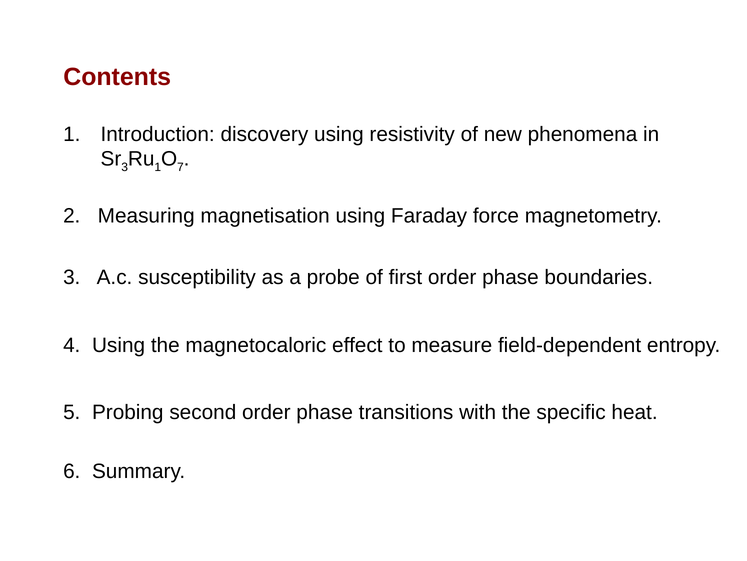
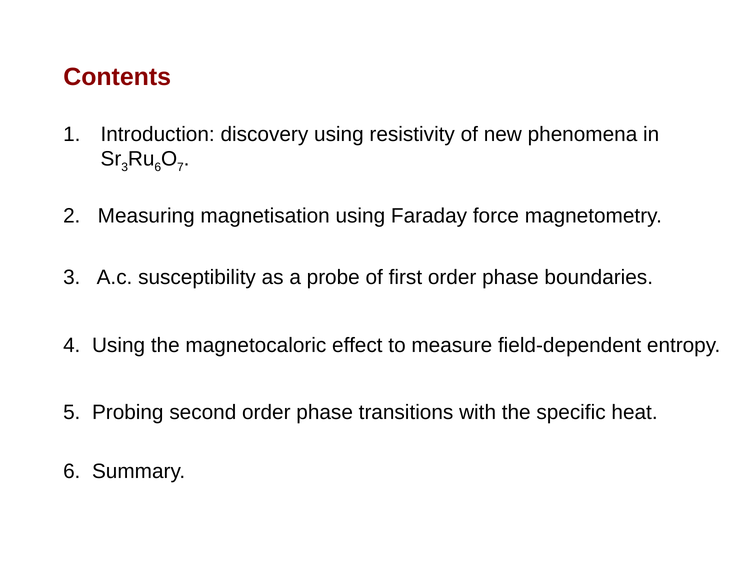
1 at (158, 167): 1 -> 6
